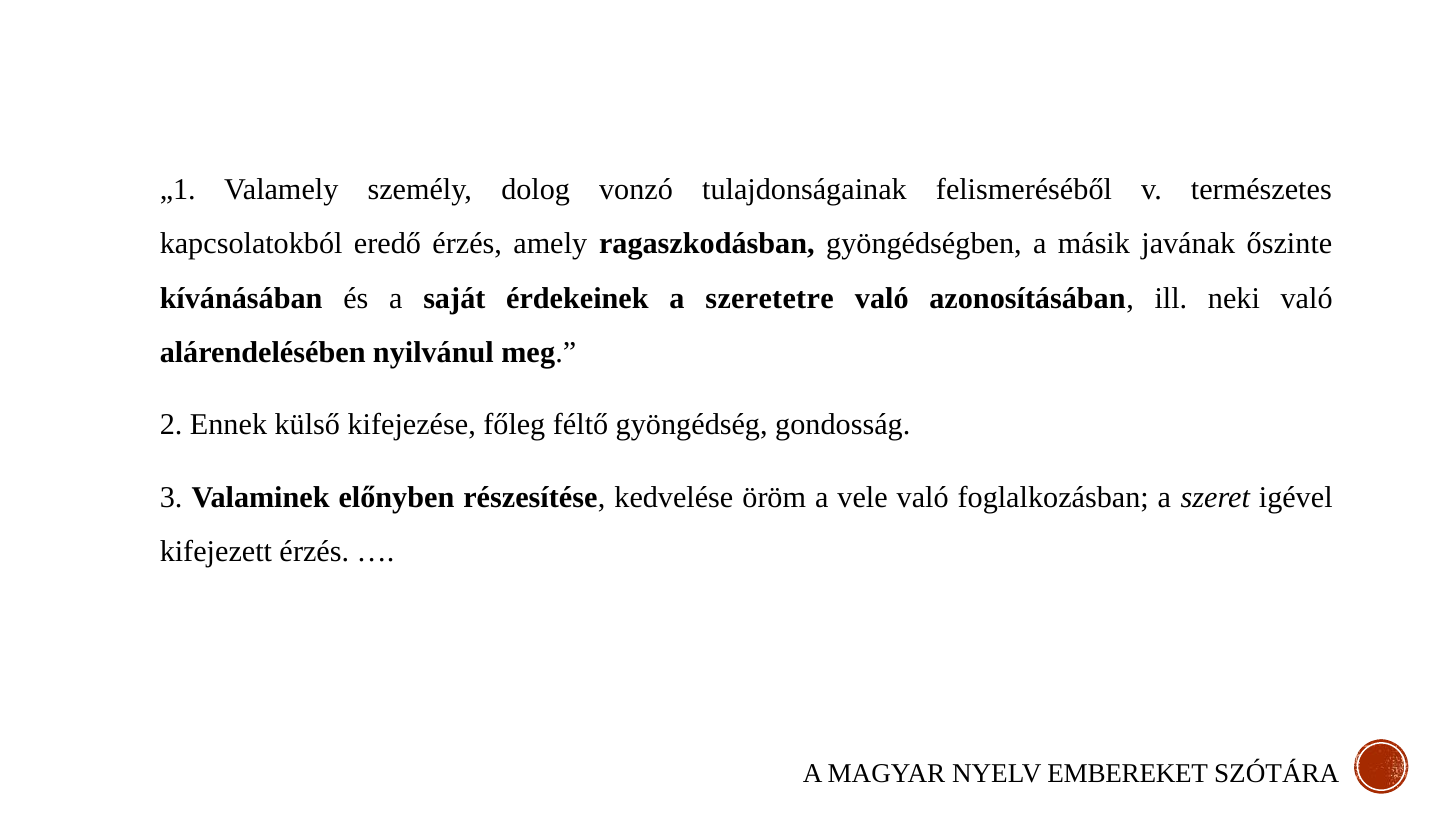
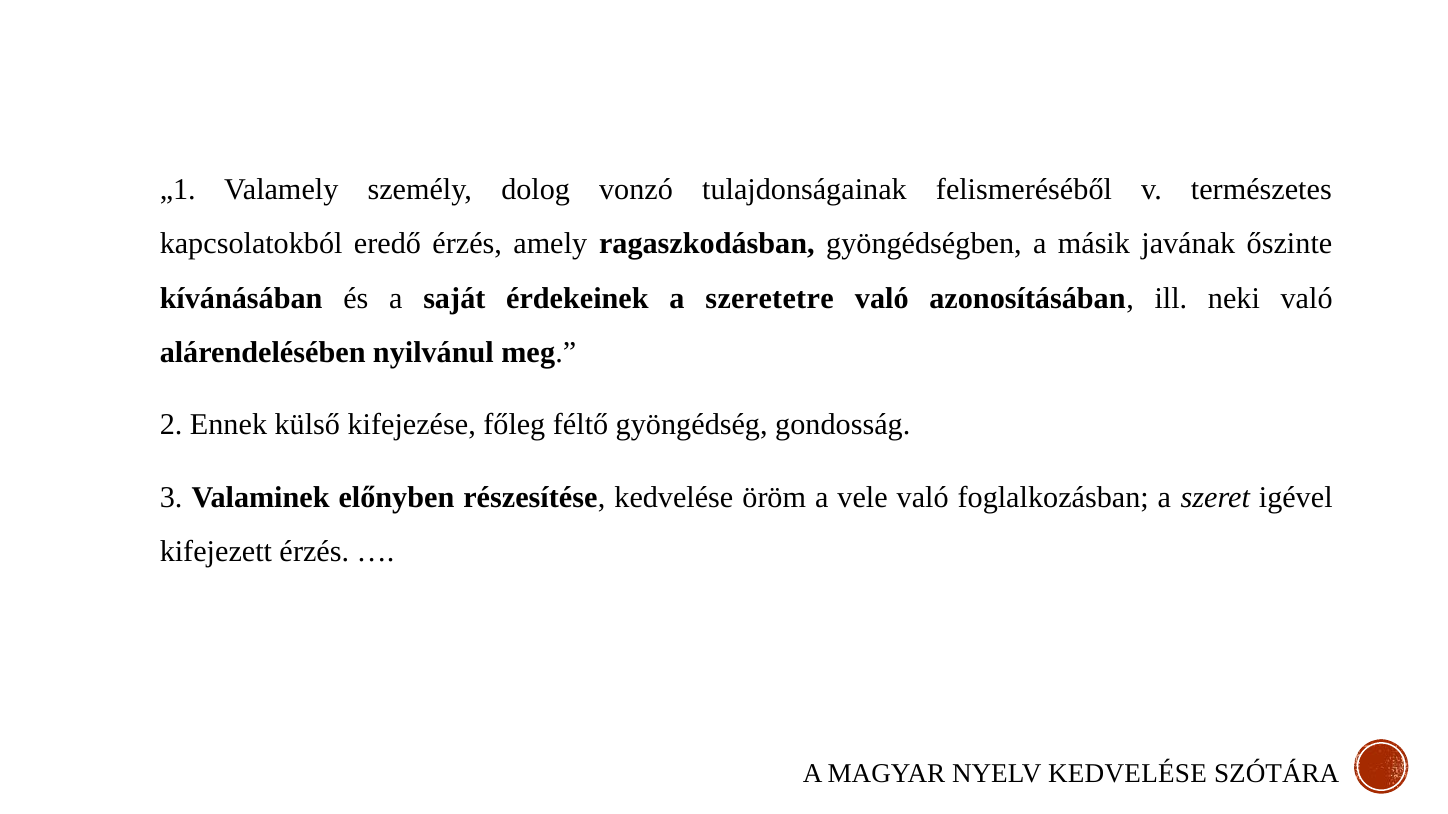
NYELV EMBEREKET: EMBEREKET -> KEDVELÉSE
